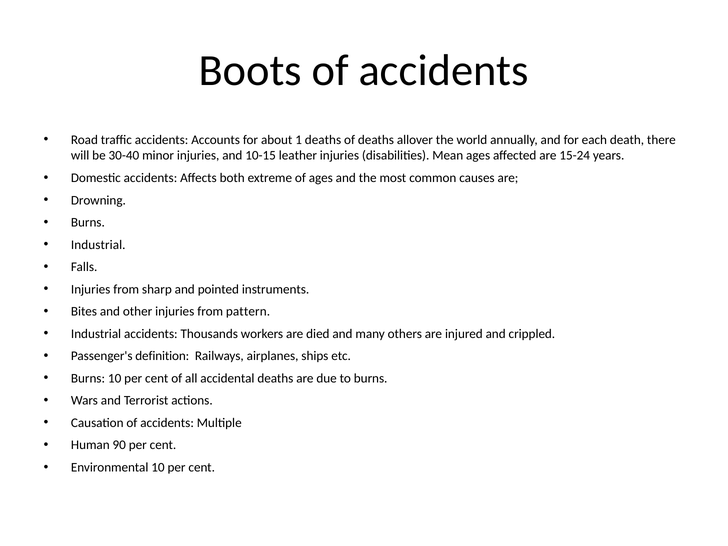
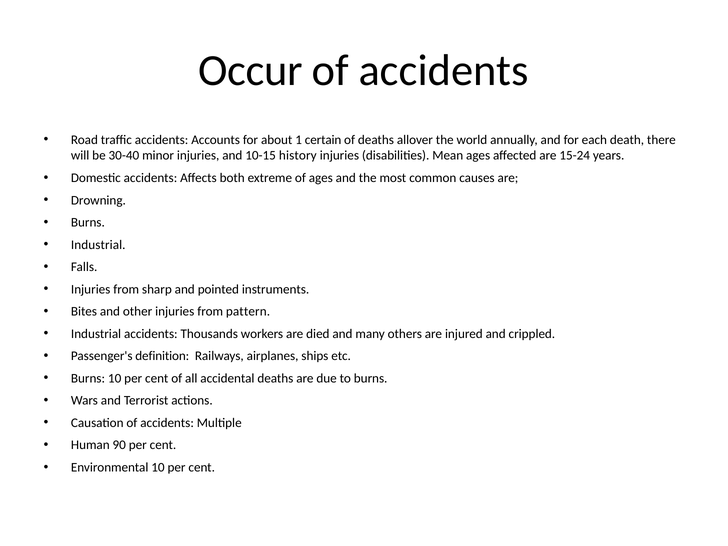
Boots: Boots -> Occur
1 deaths: deaths -> certain
leather: leather -> history
